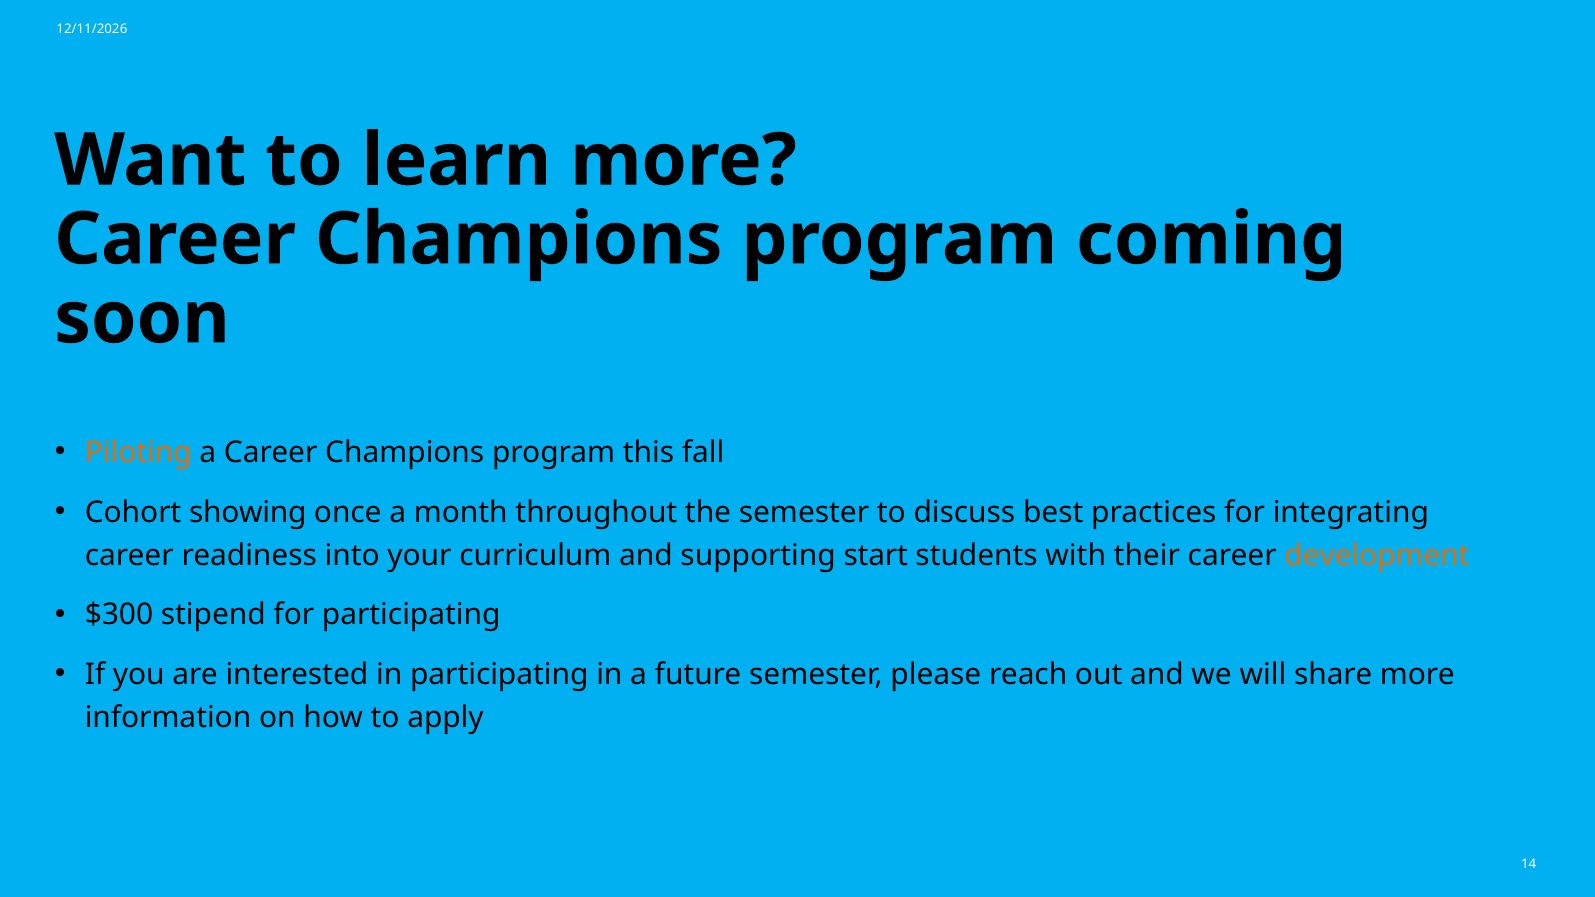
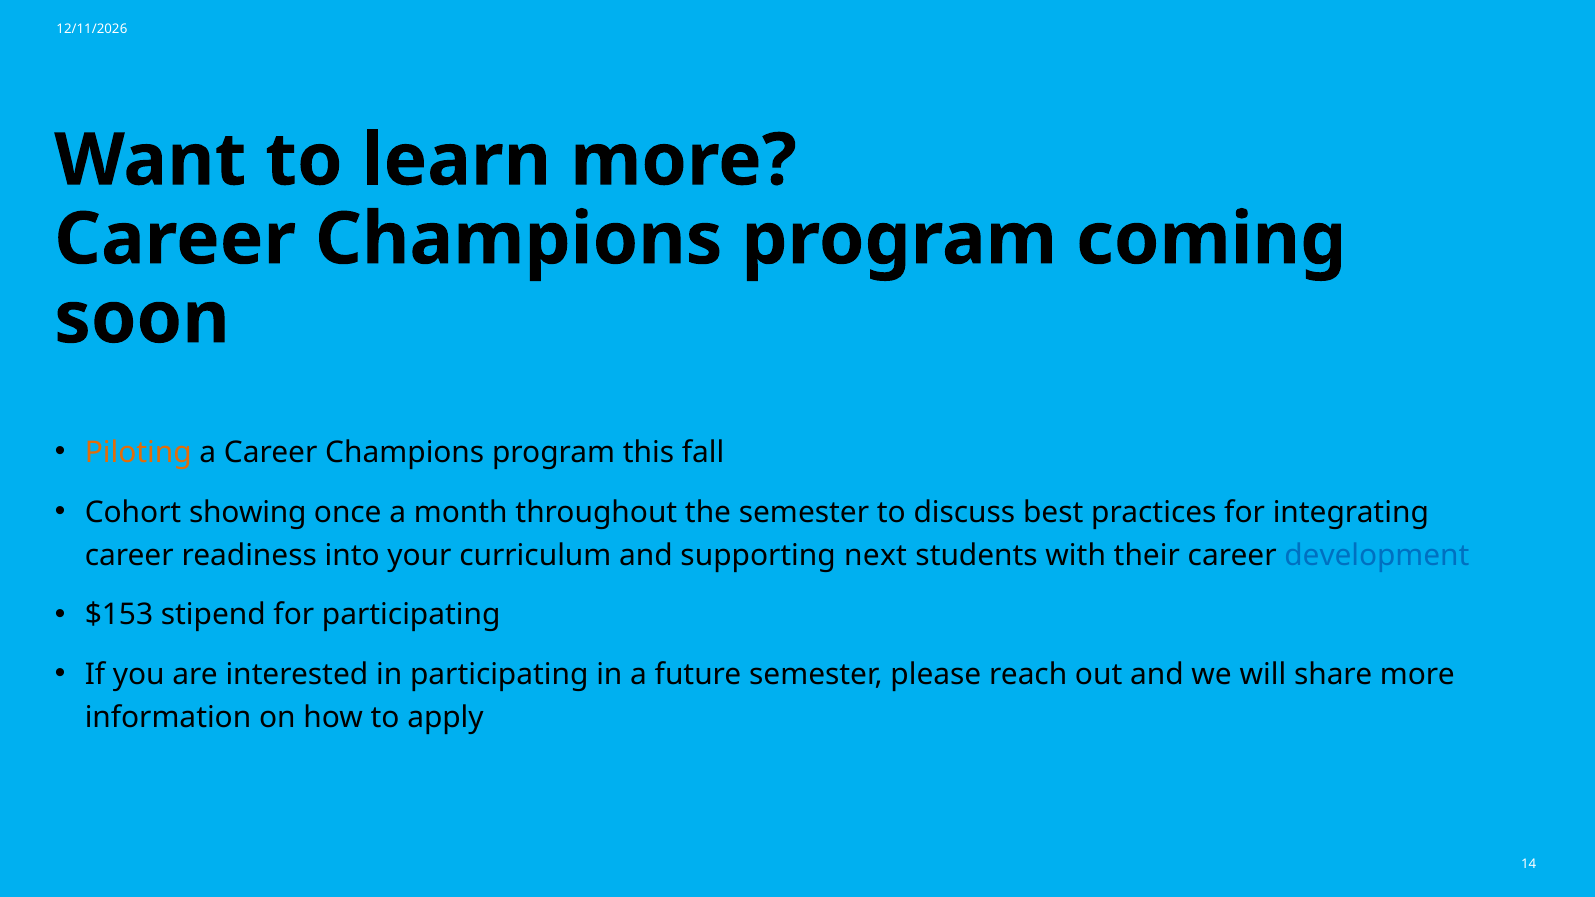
start: start -> next
development colour: orange -> blue
$300: $300 -> $153
